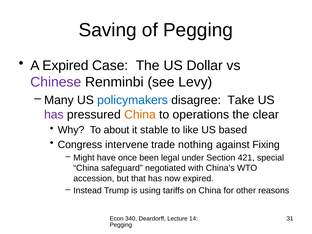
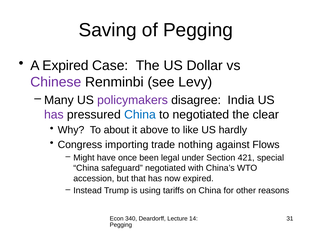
policymakers colour: blue -> purple
Take: Take -> India
China at (140, 115) colour: orange -> blue
to operations: operations -> negotiated
stable: stable -> above
based: based -> hardly
intervene: intervene -> importing
Fixing: Fixing -> Flows
